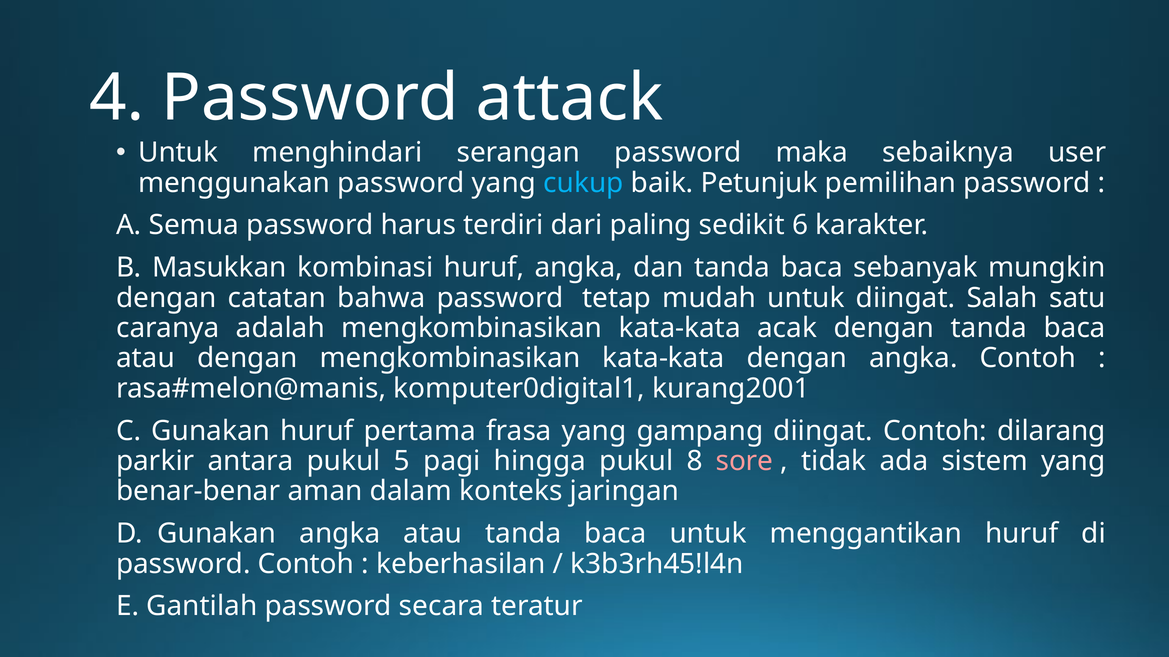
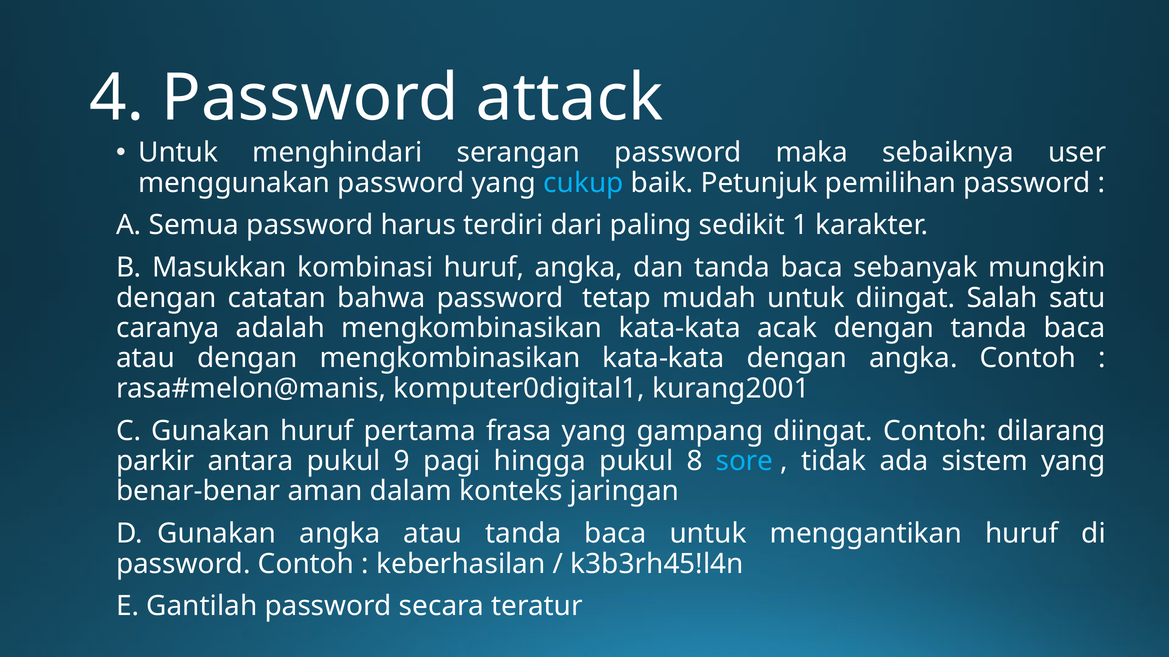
6: 6 -> 1
5: 5 -> 9
sore colour: pink -> light blue
